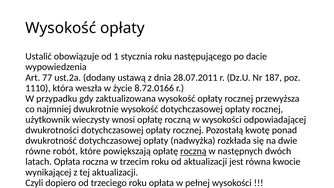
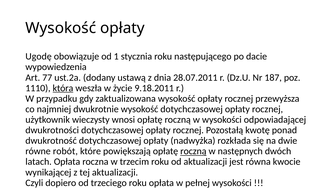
Ustalić: Ustalić -> Ugodę
która underline: none -> present
8.72.0166: 8.72.0166 -> 9.18.2011
